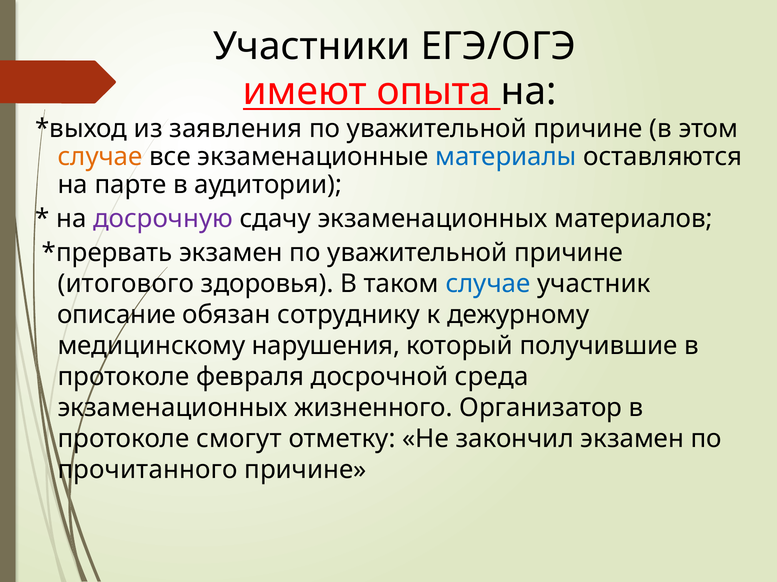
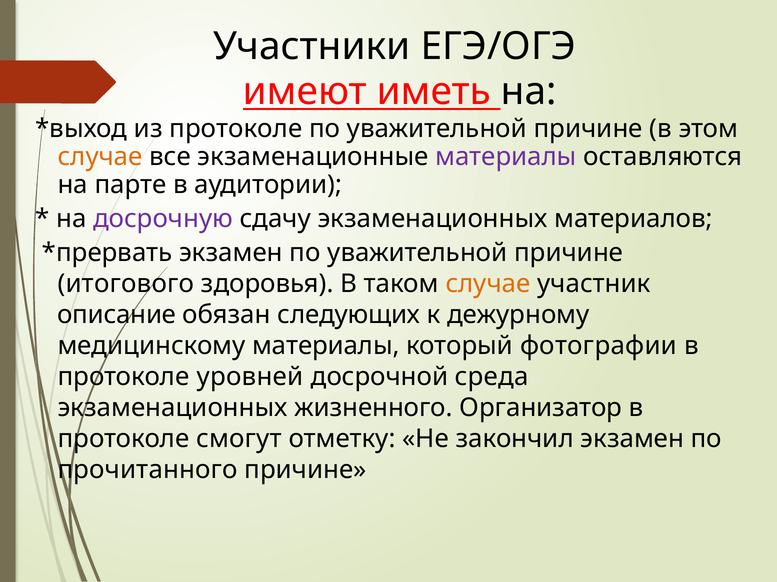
опыта: опыта -> иметь
из заявления: заявления -> протоколе
материалы at (506, 157) colour: blue -> purple
случае at (488, 284) colour: blue -> orange
сотруднику: сотруднику -> следующих
медицинскому нарушения: нарушения -> материалы
получившие: получившие -> фотографии
февраля: февраля -> уровней
